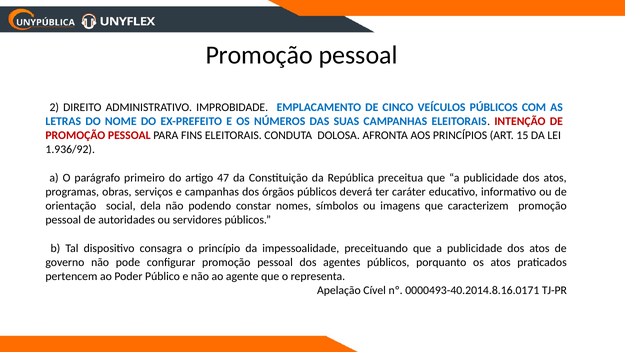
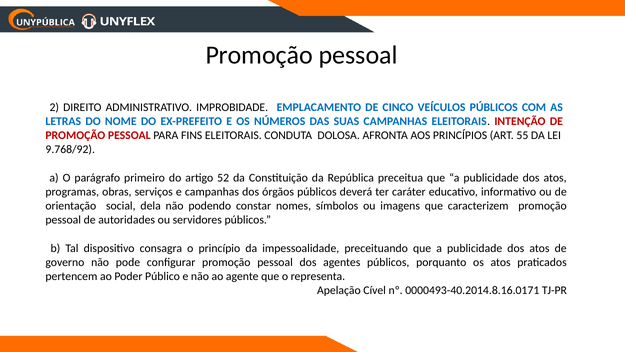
15: 15 -> 55
1.936/92: 1.936/92 -> 9.768/92
47: 47 -> 52
